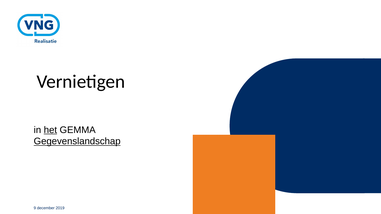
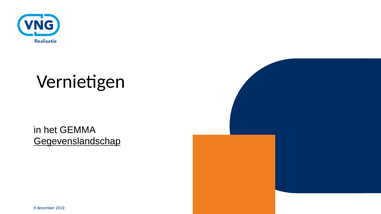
het underline: present -> none
